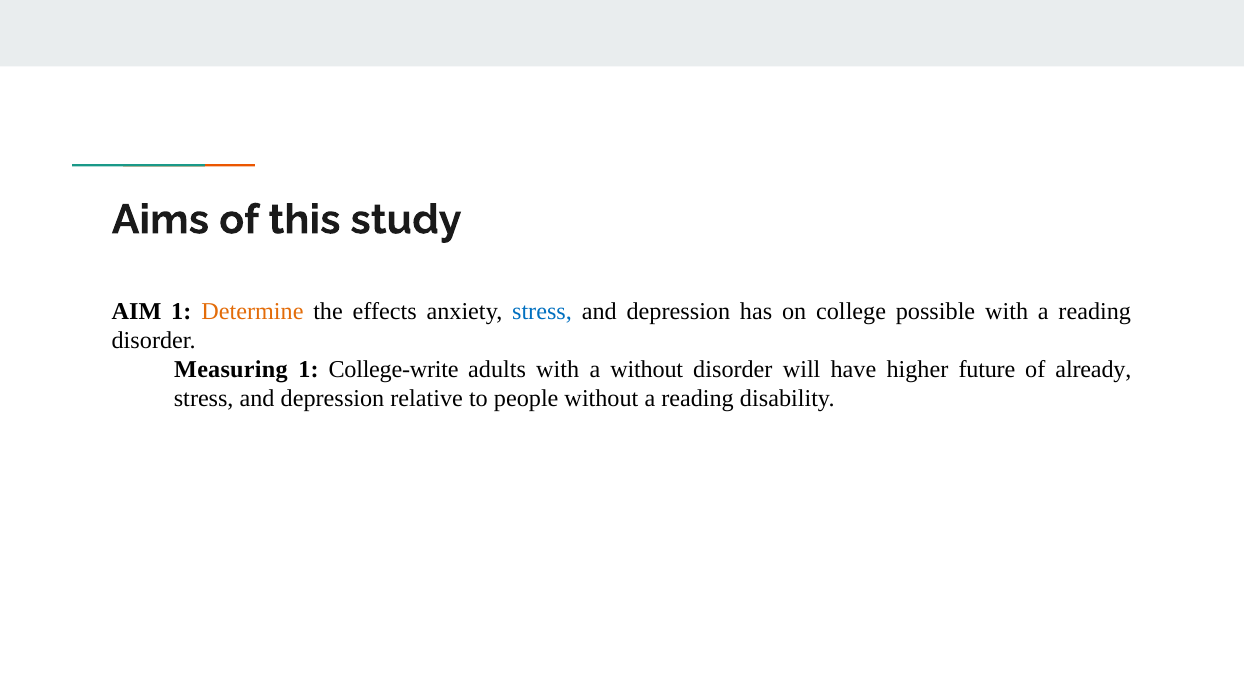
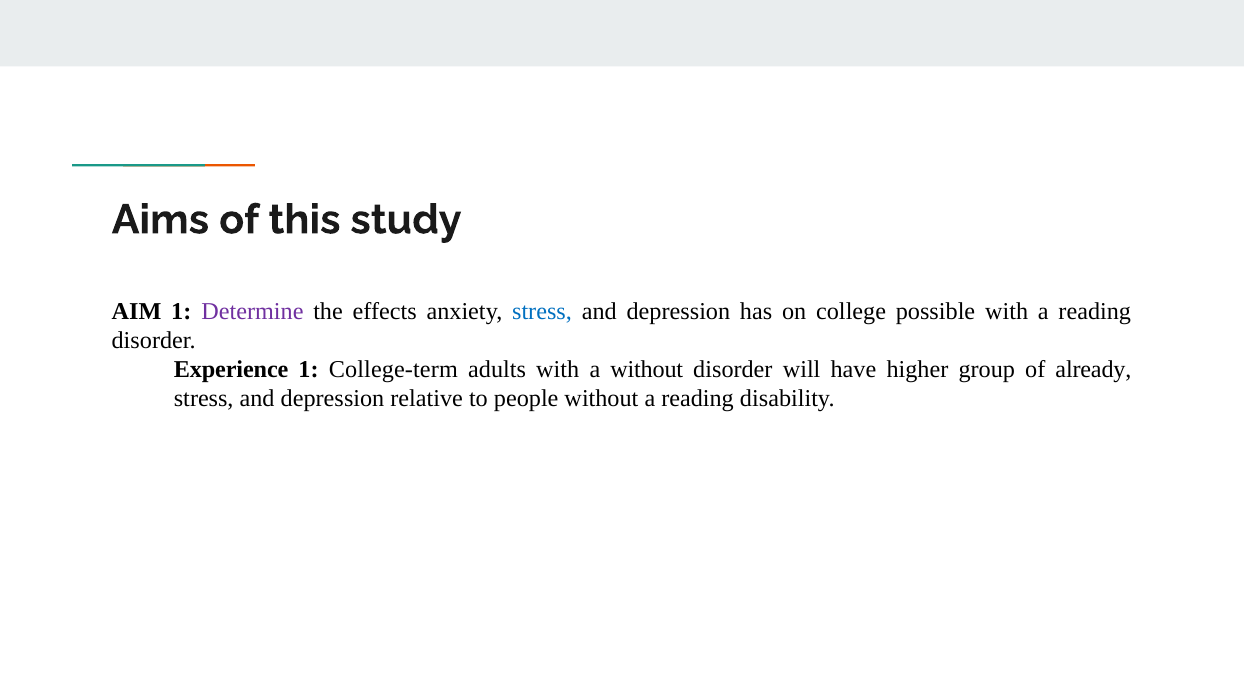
Determine colour: orange -> purple
Measuring: Measuring -> Experience
College-write: College-write -> College-term
future: future -> group
